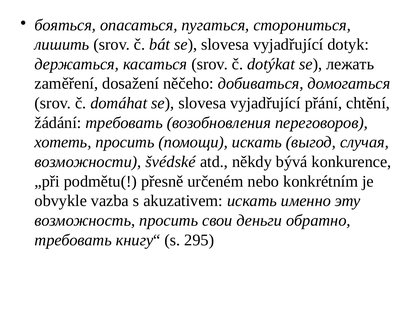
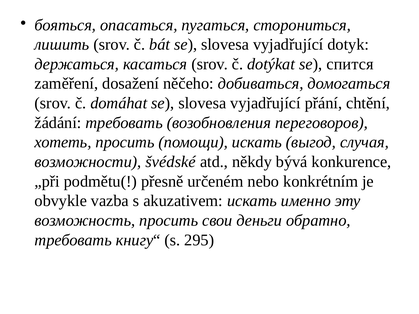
лежать: лежать -> спится
